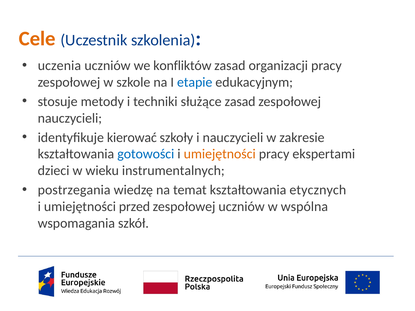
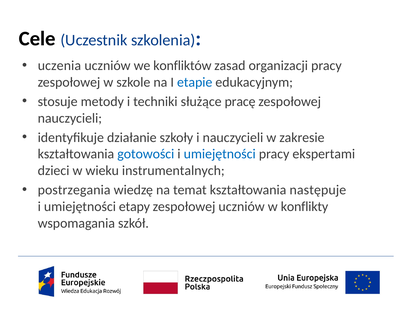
Cele colour: orange -> black
służące zasad: zasad -> pracę
kierować: kierować -> działanie
umiejętności at (220, 154) colour: orange -> blue
etycznych: etycznych -> następuje
przed: przed -> etapy
wspólna: wspólna -> konflikty
